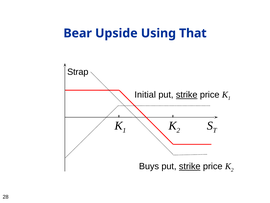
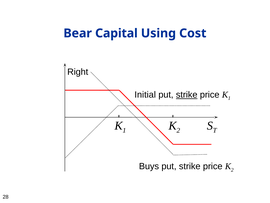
Upside: Upside -> Capital
That: That -> Cost
Strap: Strap -> Right
strike at (190, 166) underline: present -> none
